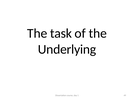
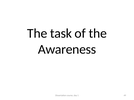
Underlying: Underlying -> Awareness
